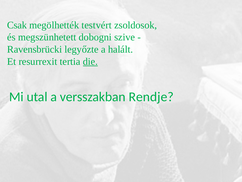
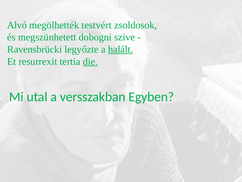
Csak: Csak -> Alvó
halált underline: none -> present
Rendje: Rendje -> Egyben
